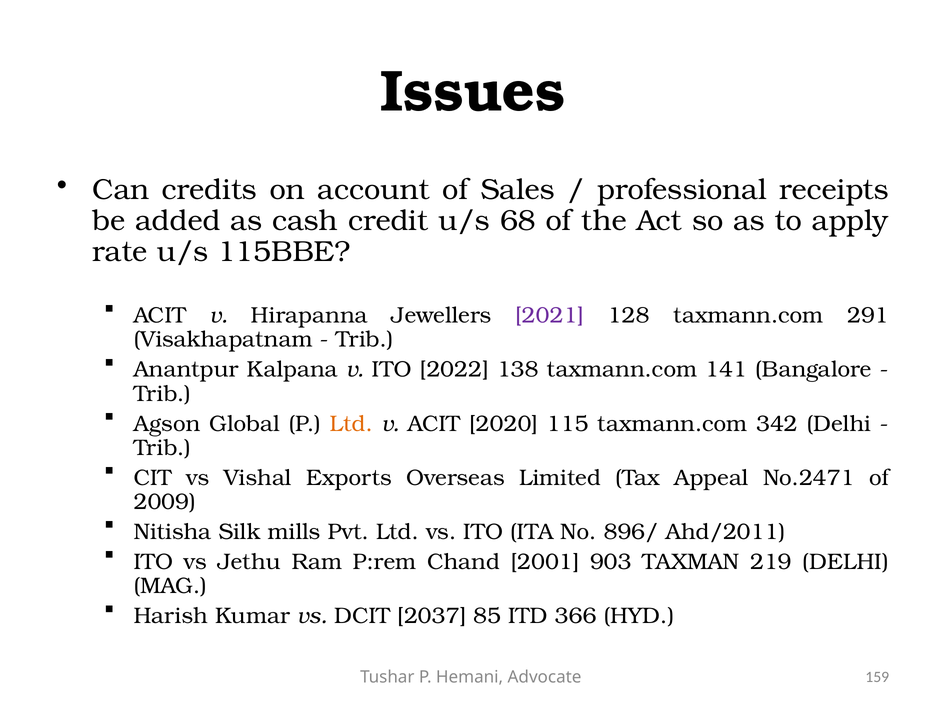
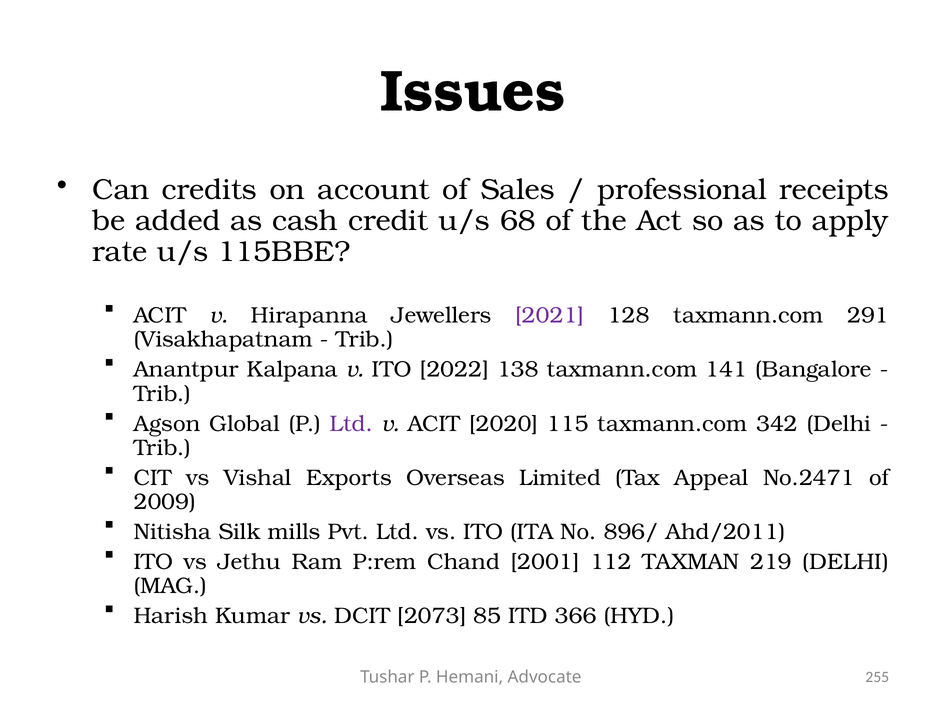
Ltd at (351, 424) colour: orange -> purple
903: 903 -> 112
2037: 2037 -> 2073
159: 159 -> 255
